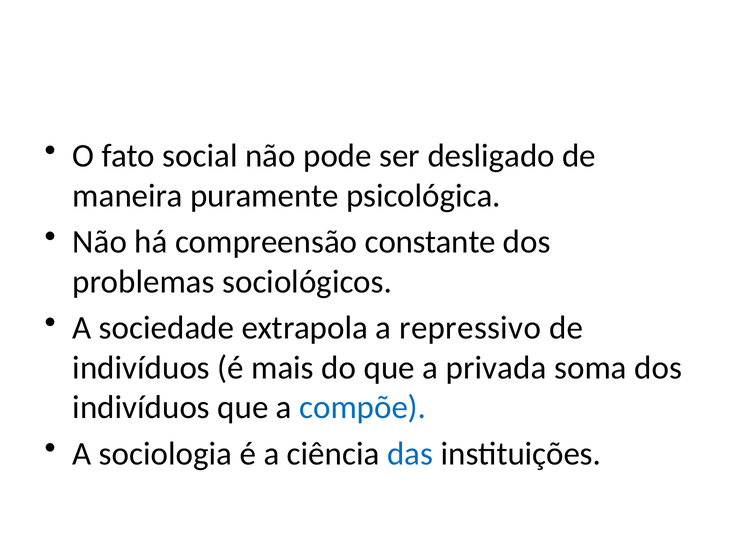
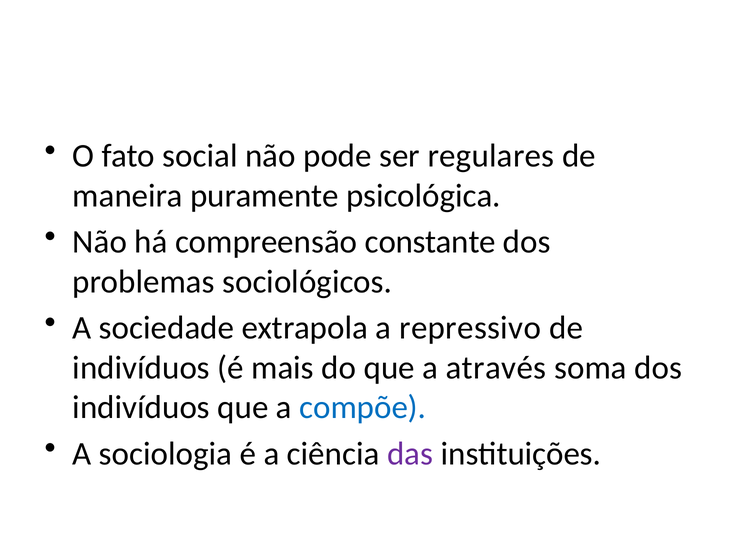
desligado: desligado -> regulares
privada: privada -> através
das colour: blue -> purple
